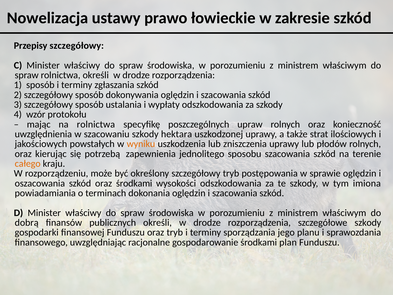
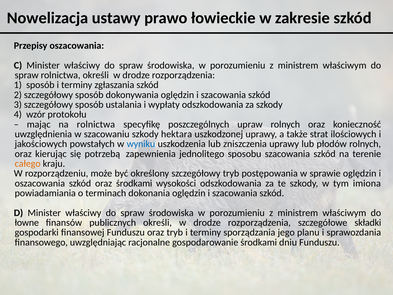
Przepisy szczegółowy: szczegółowy -> oszacowania
wyniku colour: orange -> blue
dobrą: dobrą -> łowne
szczegółowe szkody: szkody -> składki
plan: plan -> dniu
